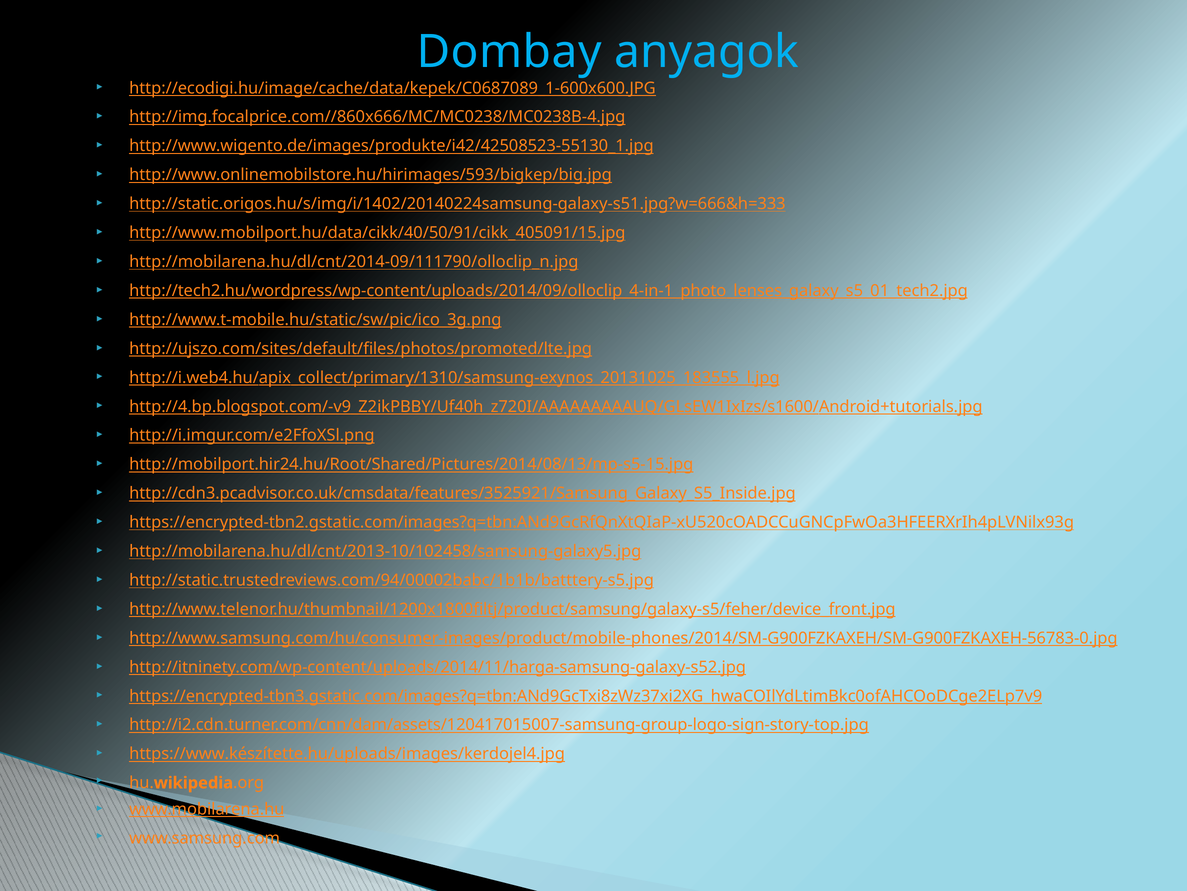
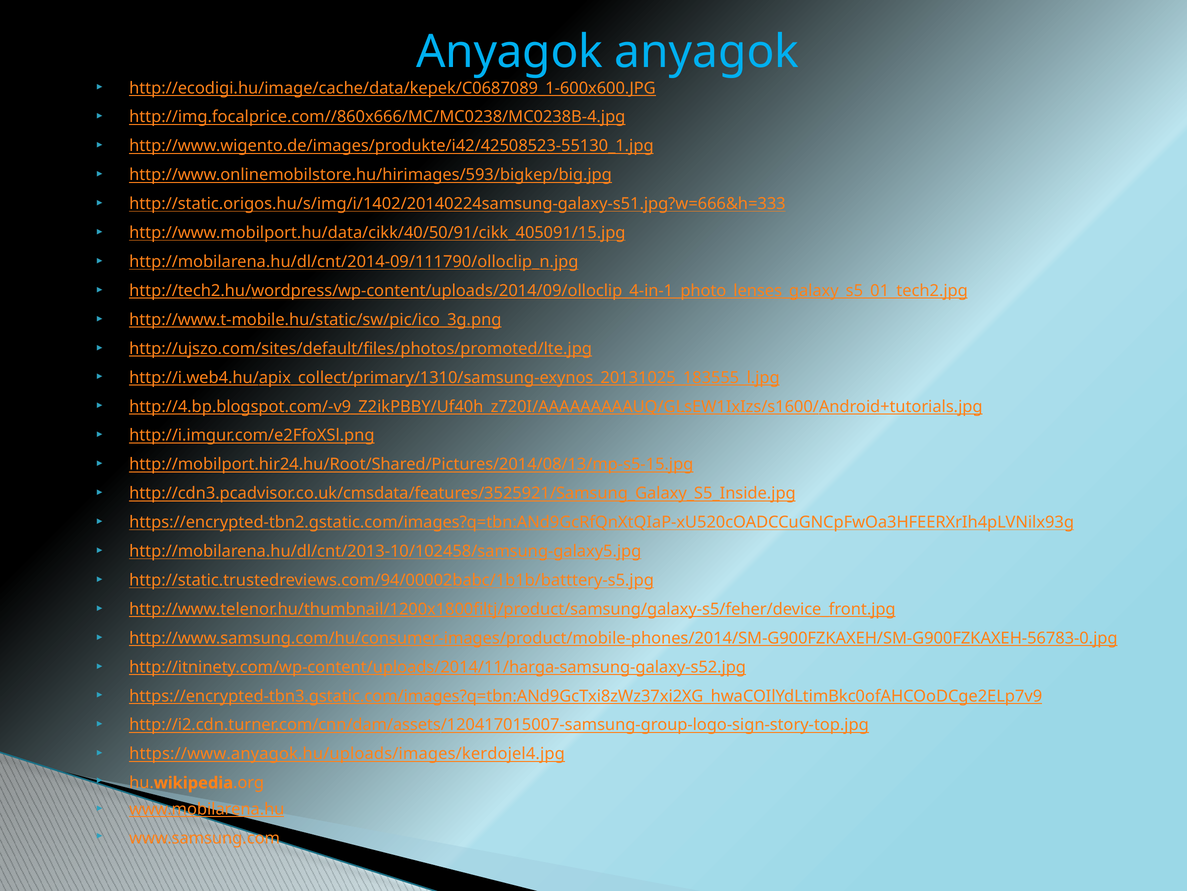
Dombay at (509, 52): Dombay -> Anyagok
https://www.készítette.hu/uploads/images/kerdojel4.jpg: https://www.készítette.hu/uploads/images/kerdojel4.jpg -> https://www.anyagok.hu/uploads/images/kerdojel4.jpg
